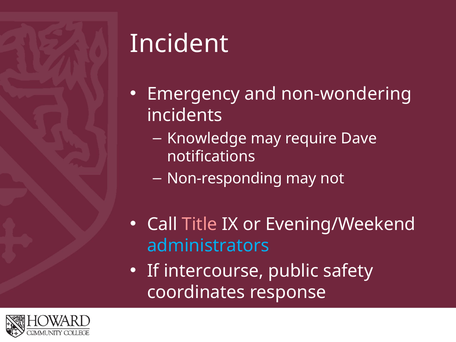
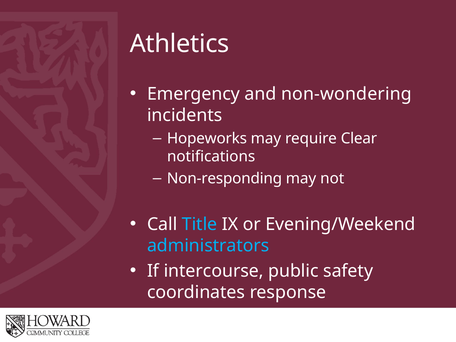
Incident: Incident -> Athletics
Knowledge: Knowledge -> Hopeworks
Dave: Dave -> Clear
Title colour: pink -> light blue
